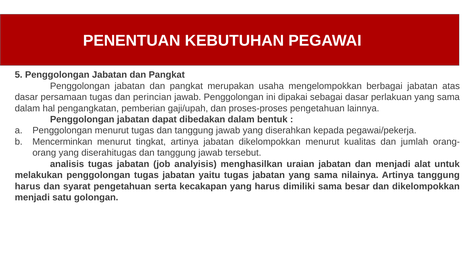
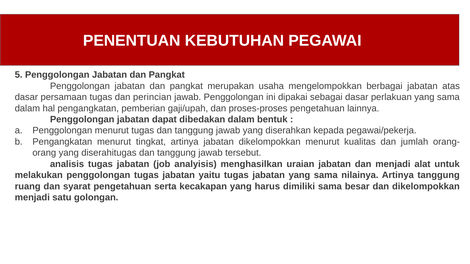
Mencerminkan at (62, 142): Mencerminkan -> Pengangkatan
harus at (28, 187): harus -> ruang
